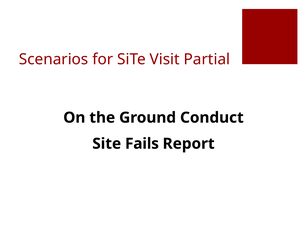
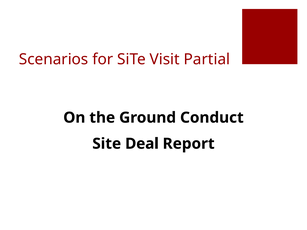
Fails: Fails -> Deal
